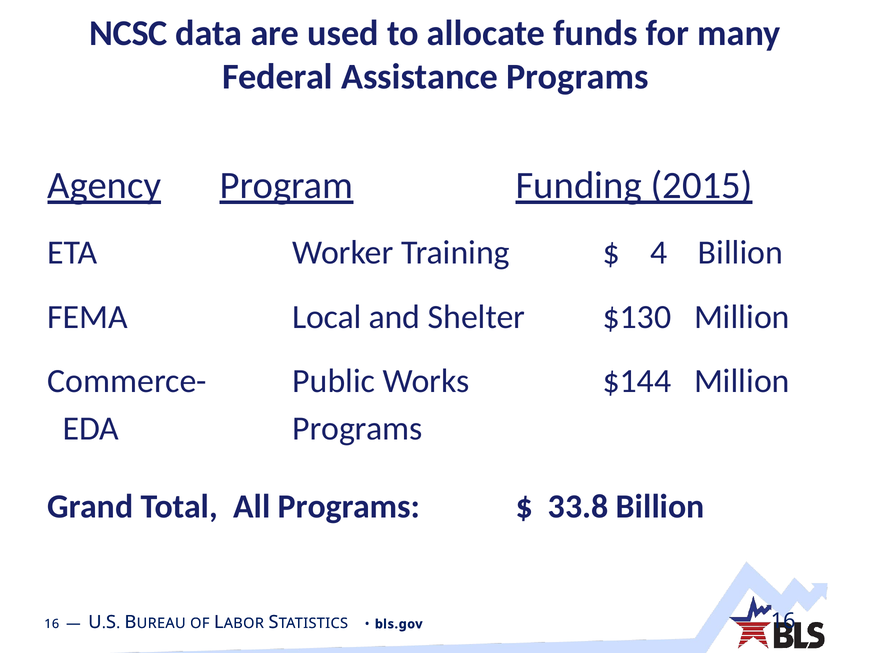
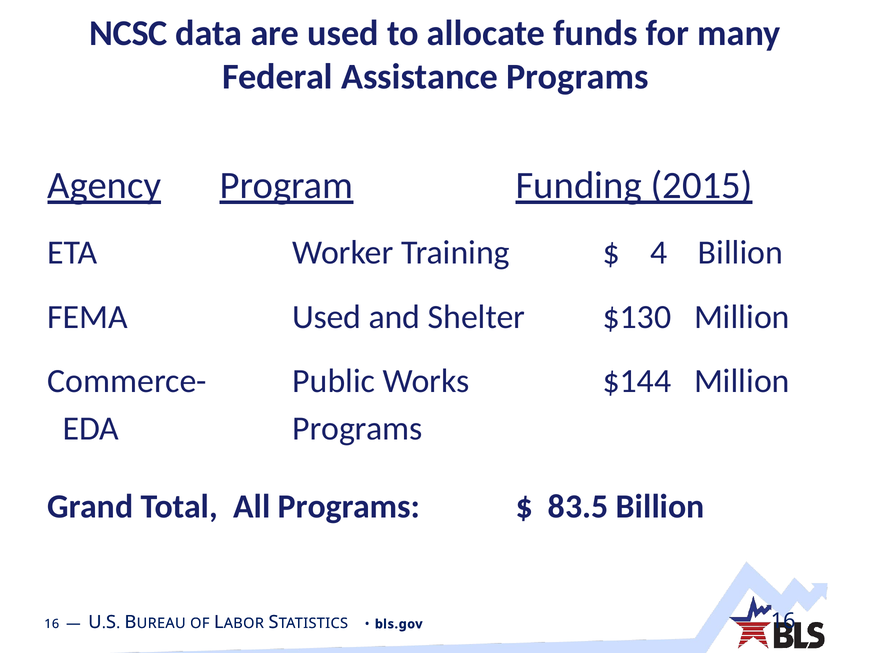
FEMA Local: Local -> Used
33.8: 33.8 -> 83.5
